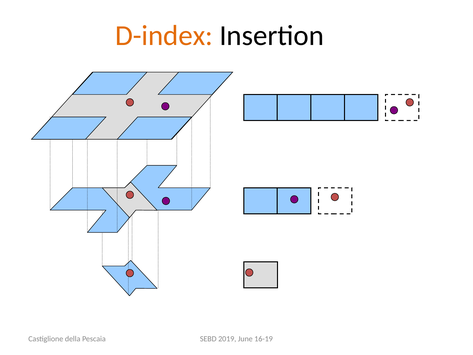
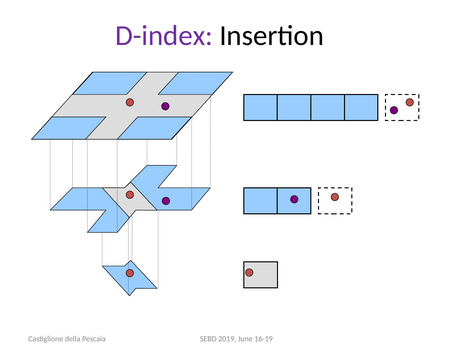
D-index colour: orange -> purple
